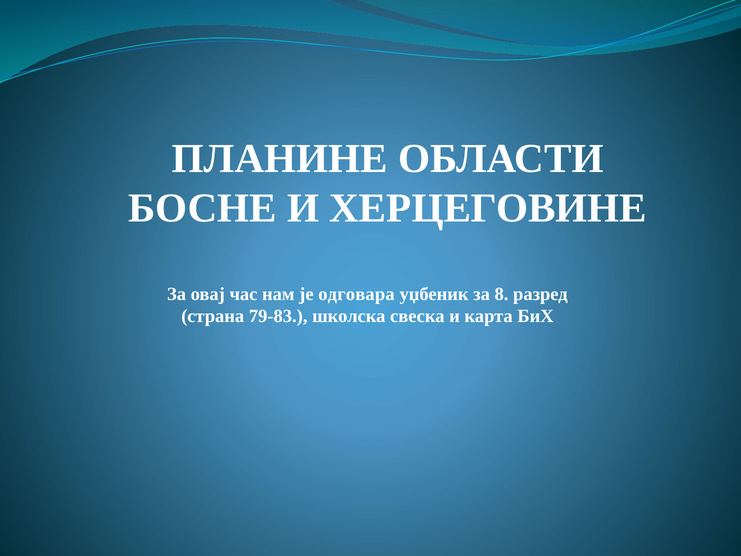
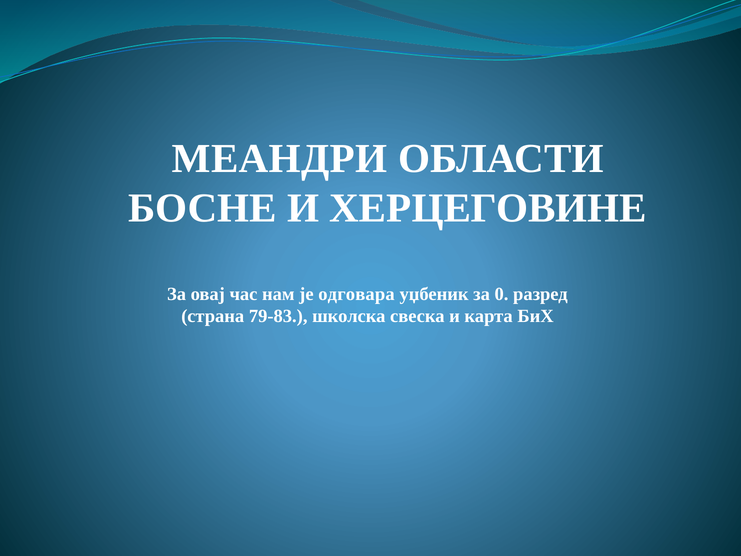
ПЛАНИНЕ: ПЛАНИНЕ -> МЕАНДРИ
8: 8 -> 0
